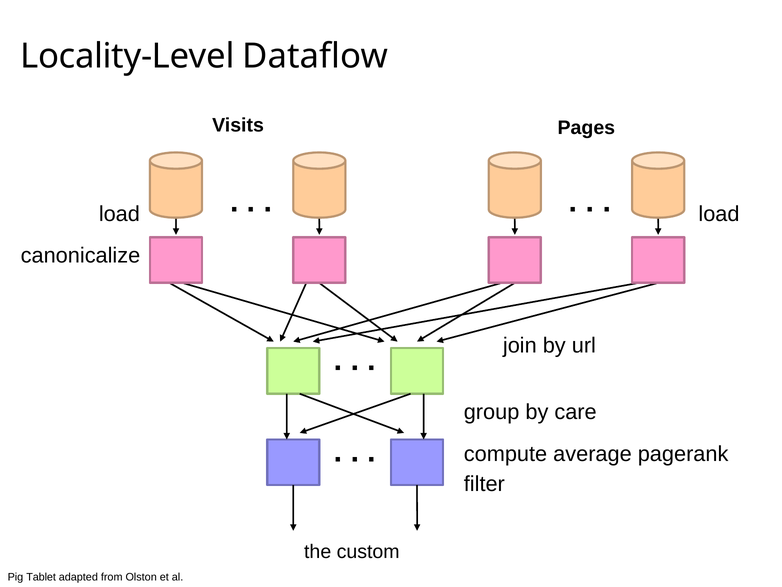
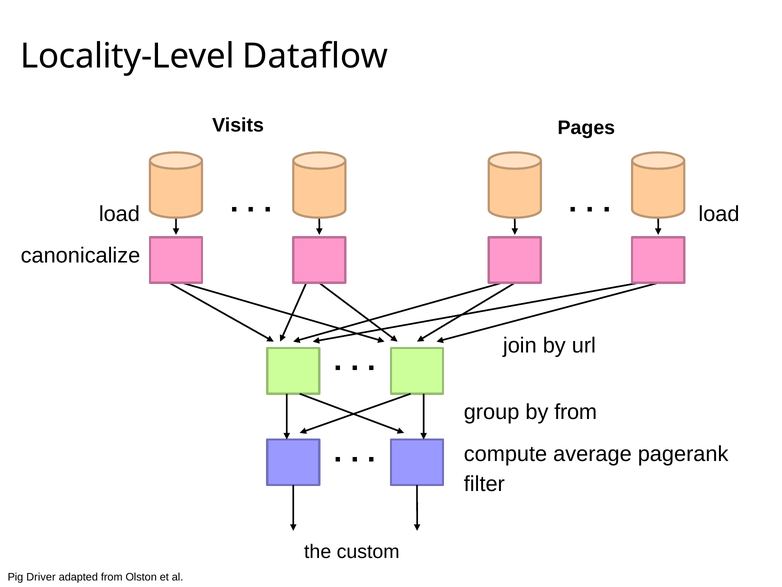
by care: care -> from
Tablet: Tablet -> Driver
